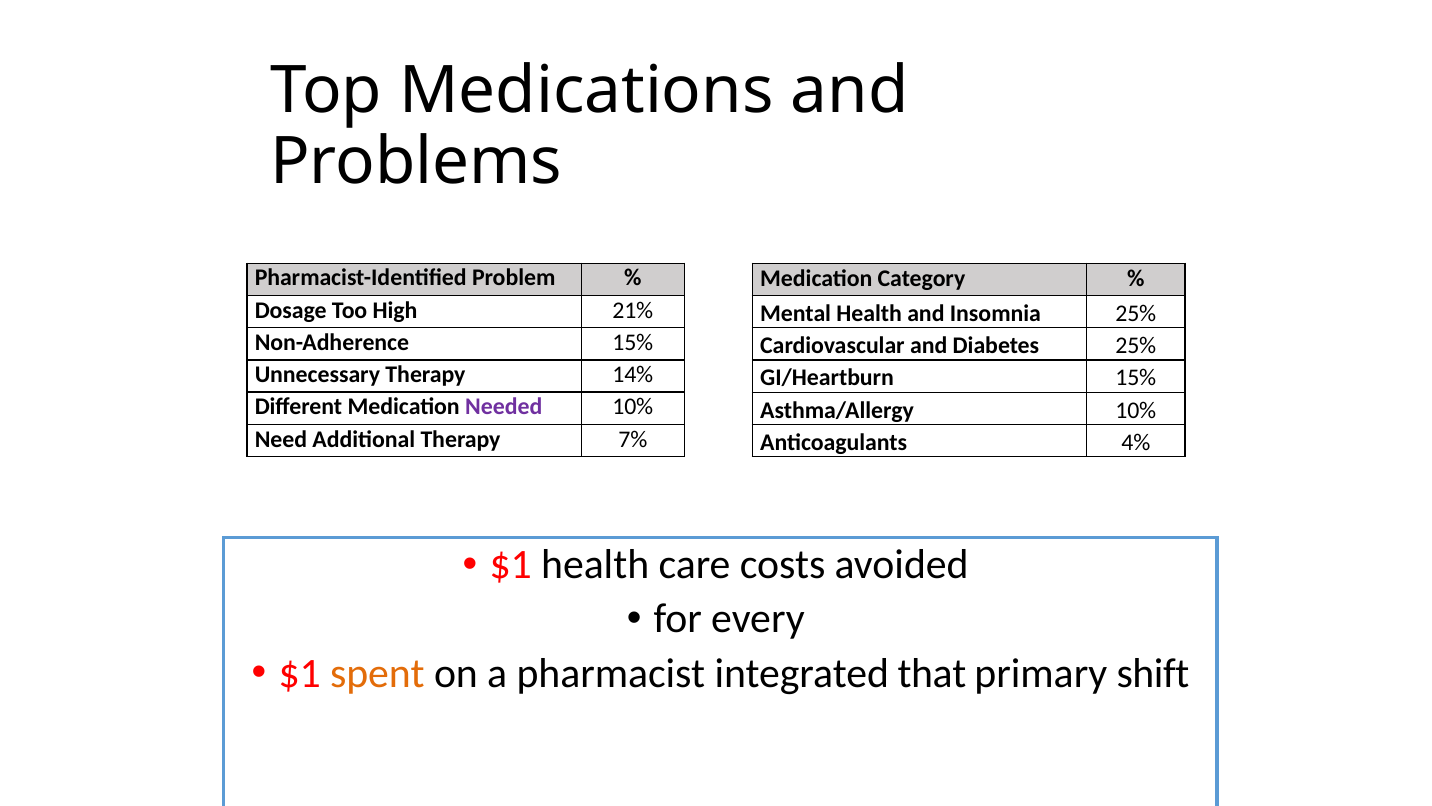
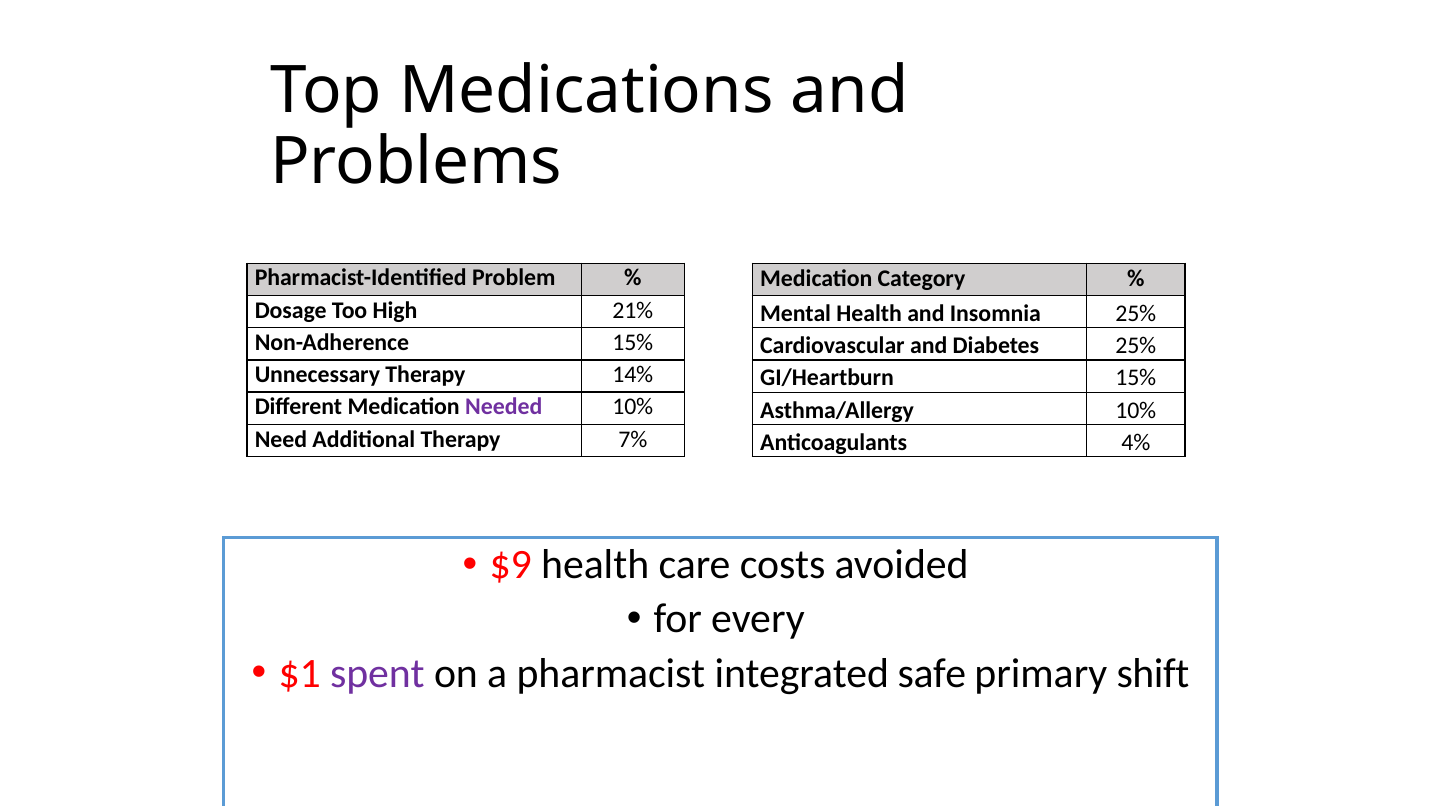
$1 at (511, 565): $1 -> $9
spent colour: orange -> purple
that: that -> safe
